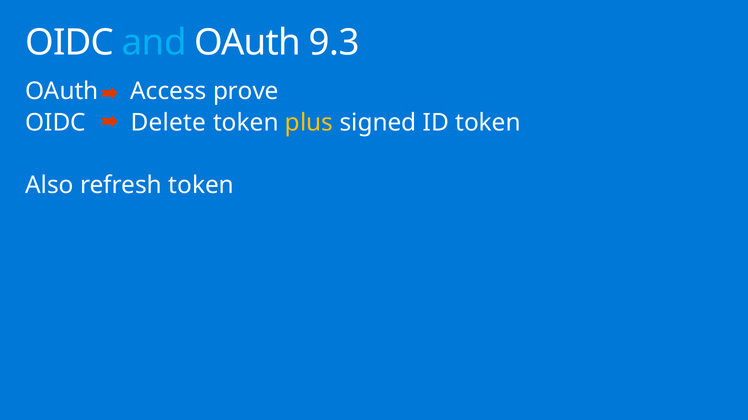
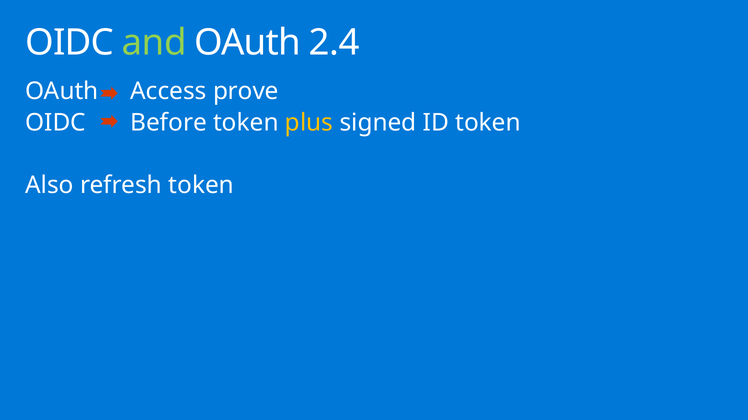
and colour: light blue -> light green
9.3: 9.3 -> 2.4
Delete: Delete -> Before
